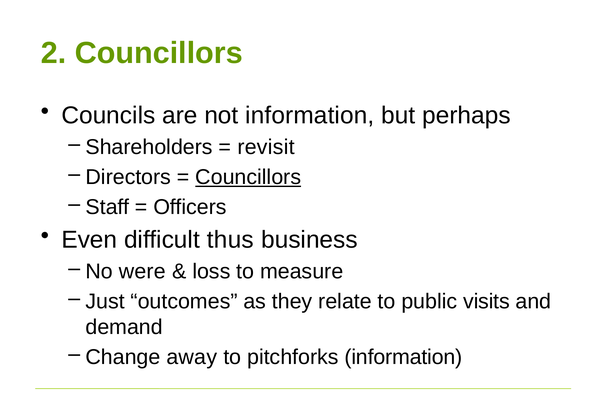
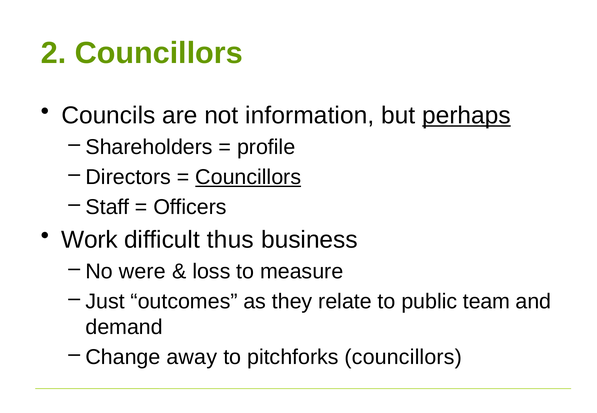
perhaps underline: none -> present
revisit: revisit -> profile
Even: Even -> Work
visits: visits -> team
pitchforks information: information -> councillors
